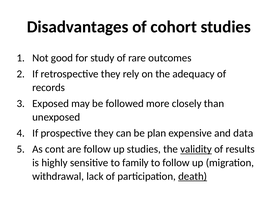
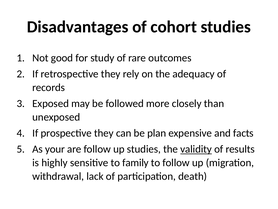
data: data -> facts
cont: cont -> your
death underline: present -> none
